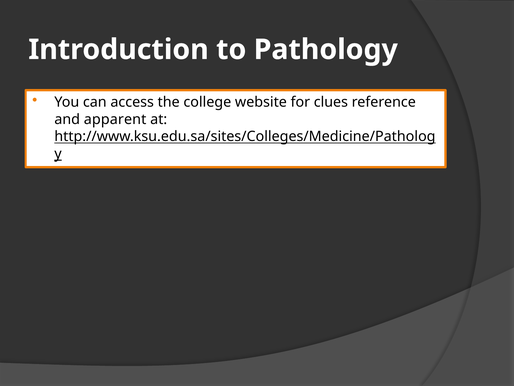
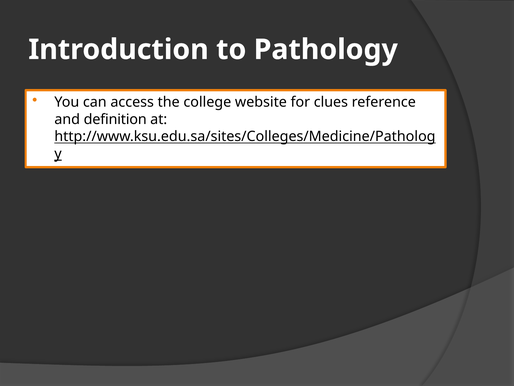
apparent: apparent -> definition
